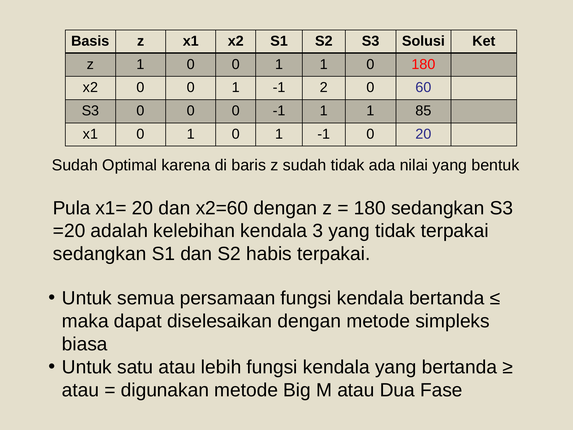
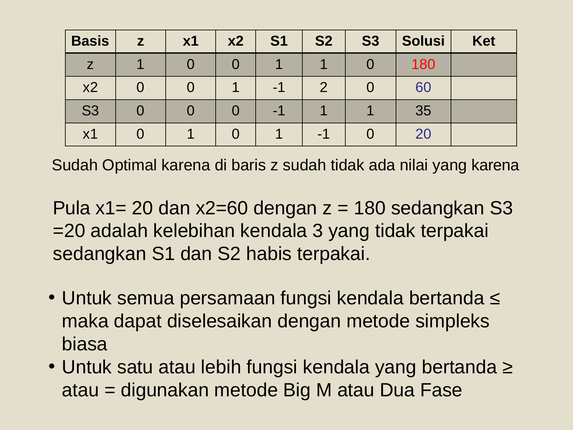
85: 85 -> 35
yang bentuk: bentuk -> karena
